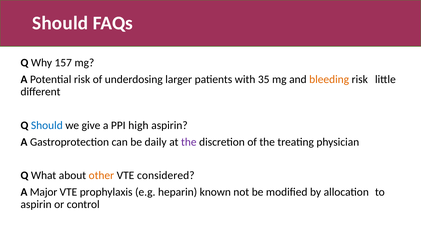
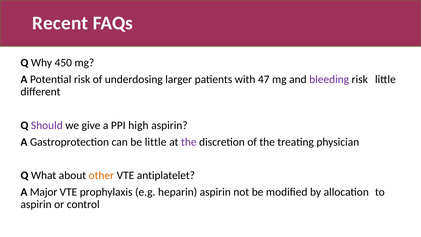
Should at (60, 23): Should -> Recent
157: 157 -> 450
35: 35 -> 47
bleeding colour: orange -> purple
Should at (47, 125) colour: blue -> purple
be daily: daily -> little
considered: considered -> antiplatelet
heparin known: known -> aspirin
